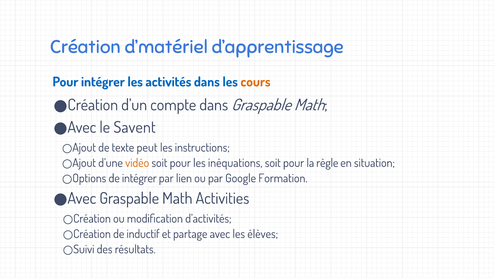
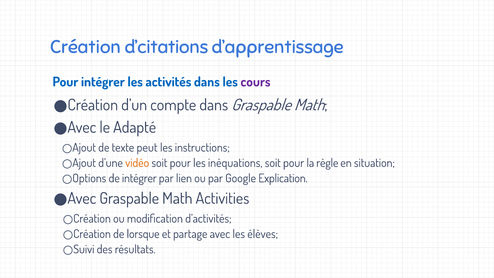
d’matériel: d’matériel -> d’citations
cours colour: orange -> purple
Savent: Savent -> Adapté
Formation: Formation -> Explication
inductif: inductif -> lorsque
